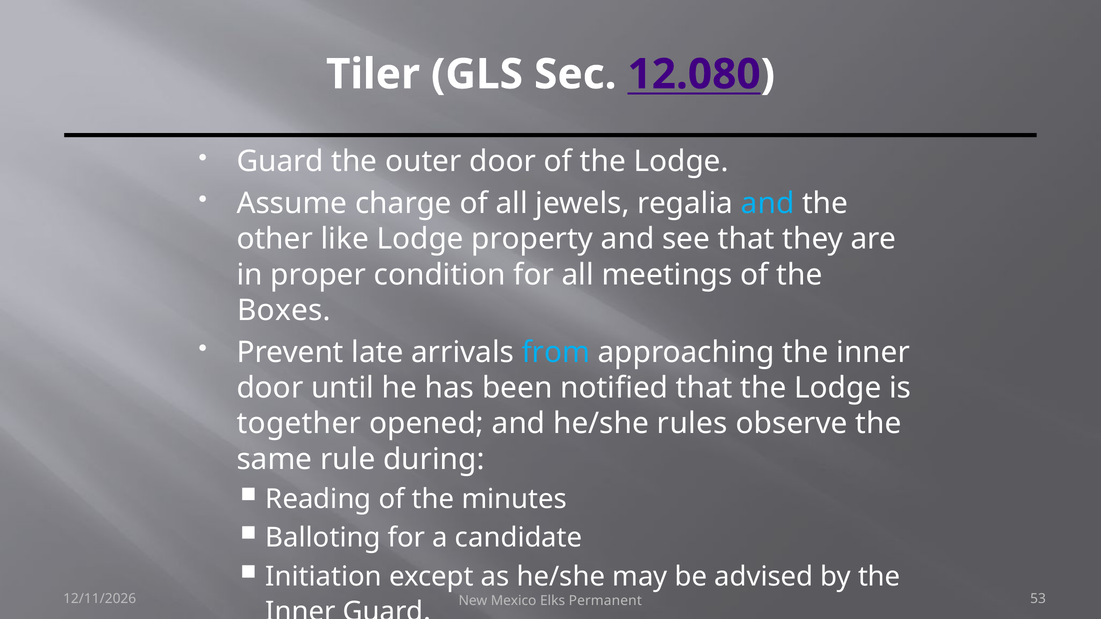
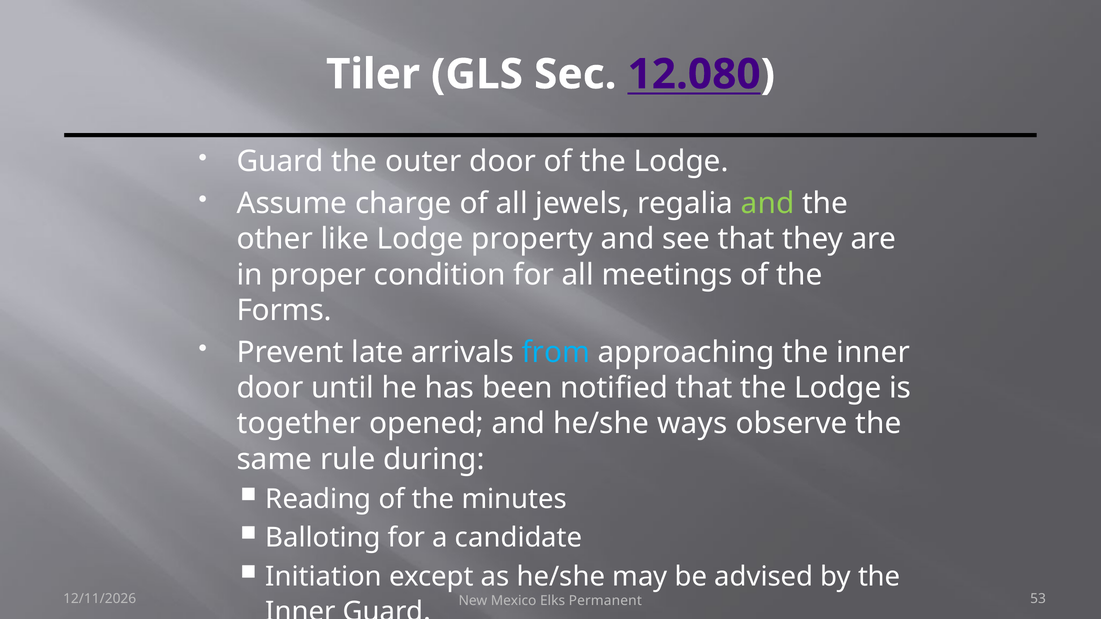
and at (768, 203) colour: light blue -> light green
Boxes: Boxes -> Forms
rules: rules -> ways
